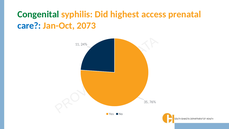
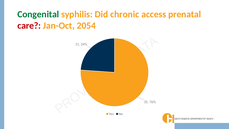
highest: highest -> chronic
care colour: blue -> red
2073: 2073 -> 2054
